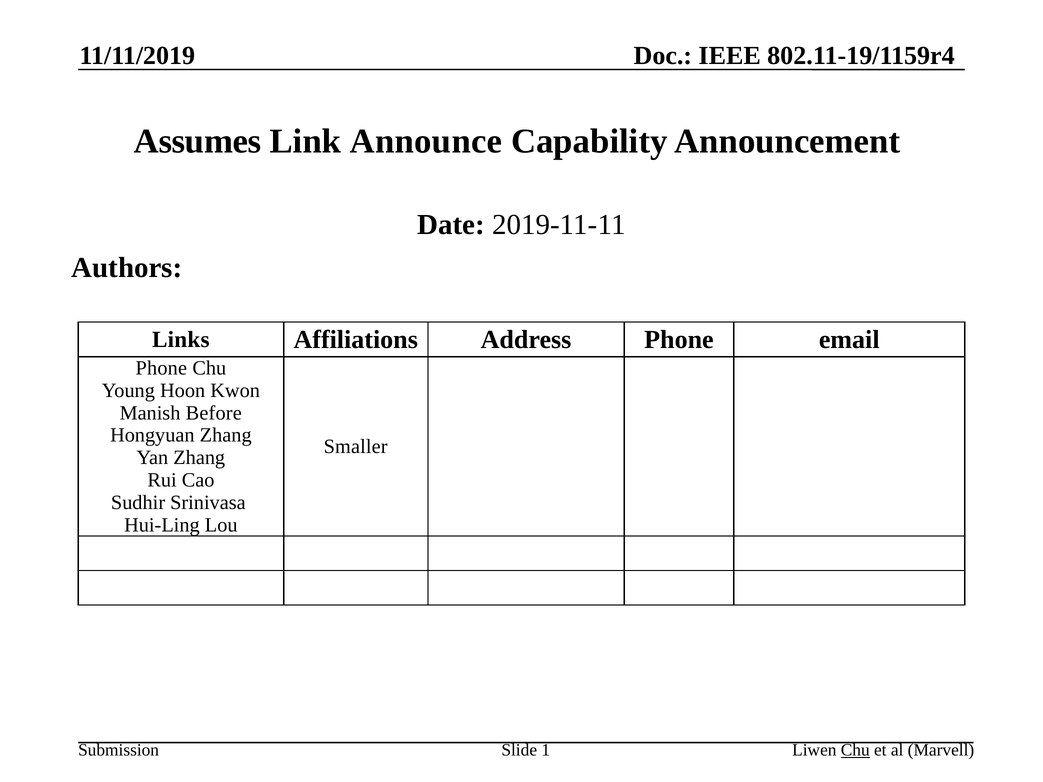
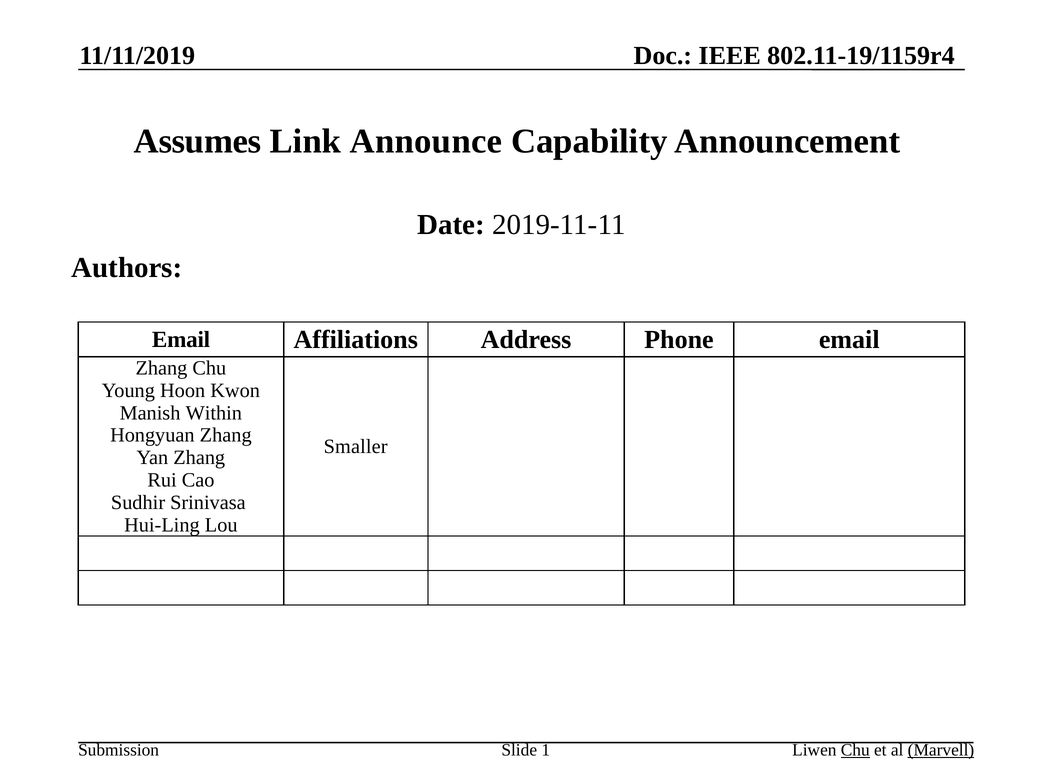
Links at (181, 340): Links -> Email
Phone at (161, 368): Phone -> Zhang
Before: Before -> Within
Marvell underline: none -> present
